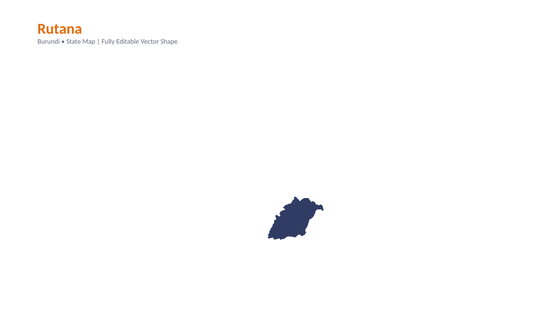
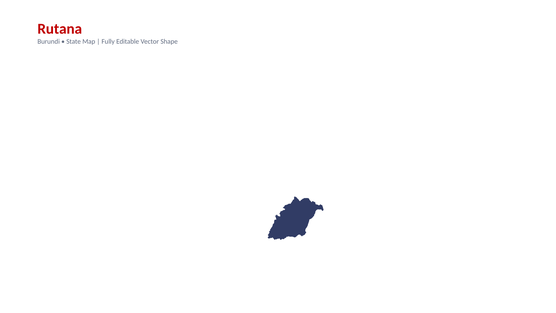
Rutana colour: orange -> red
